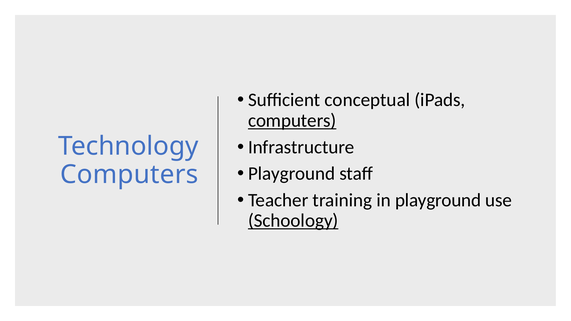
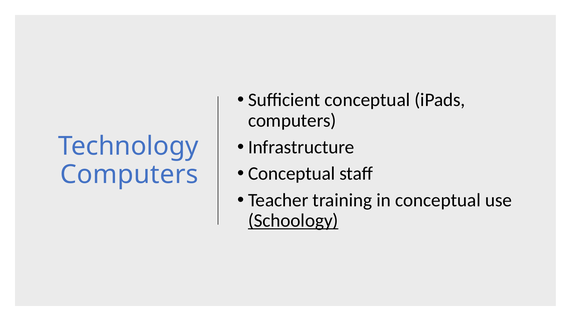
computers at (292, 121) underline: present -> none
Playground at (292, 174): Playground -> Conceptual
in playground: playground -> conceptual
